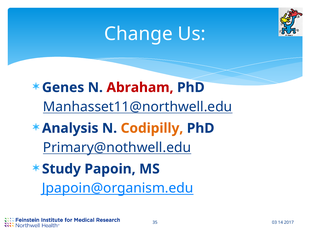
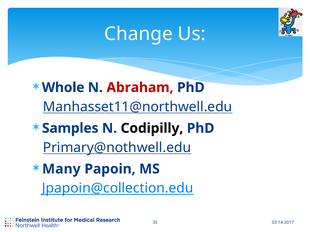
Genes: Genes -> Whole
Analysis: Analysis -> Samples
Codipilly colour: orange -> black
Study: Study -> Many
Jpapoin@organism.edu: Jpapoin@organism.edu -> Jpapoin@collection.edu
